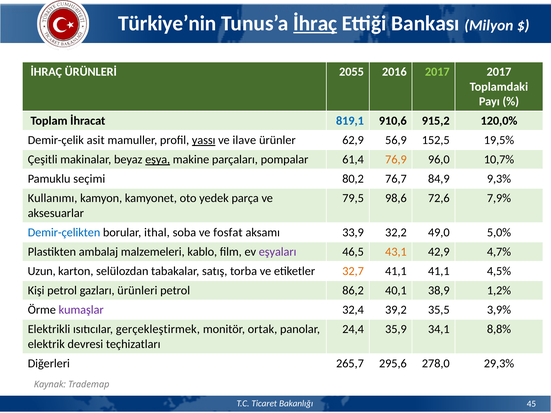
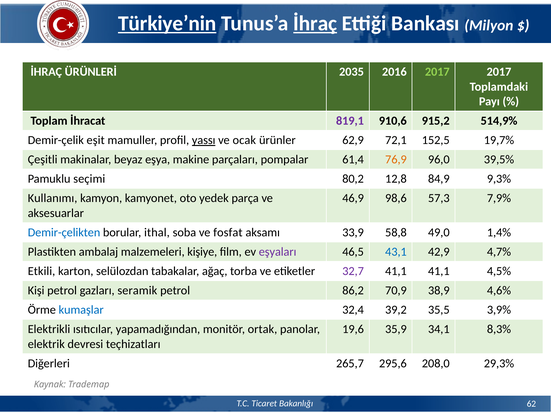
Türkiye’nin underline: none -> present
2055: 2055 -> 2035
819,1 colour: blue -> purple
120,0%: 120,0% -> 514,9%
asit: asit -> eşit
ilave: ilave -> ocak
56,9: 56,9 -> 72,1
19,5%: 19,5% -> 19,7%
eşya underline: present -> none
10,7%: 10,7% -> 39,5%
76,7: 76,7 -> 12,8
79,5: 79,5 -> 46,9
72,6: 72,6 -> 57,3
32,2: 32,2 -> 58,8
5,0%: 5,0% -> 1,4%
kablo: kablo -> kişiye
43,1 colour: orange -> blue
Uzun: Uzun -> Etkili
satış: satış -> ağaç
32,7 colour: orange -> purple
ürünleri: ürünleri -> seramik
40,1: 40,1 -> 70,9
1,2%: 1,2% -> 4,6%
kumaşlar colour: purple -> blue
gerçekleştirmek: gerçekleştirmek -> yapamadığından
24,4: 24,4 -> 19,6
8,8%: 8,8% -> 8,3%
278,0: 278,0 -> 208,0
45: 45 -> 62
